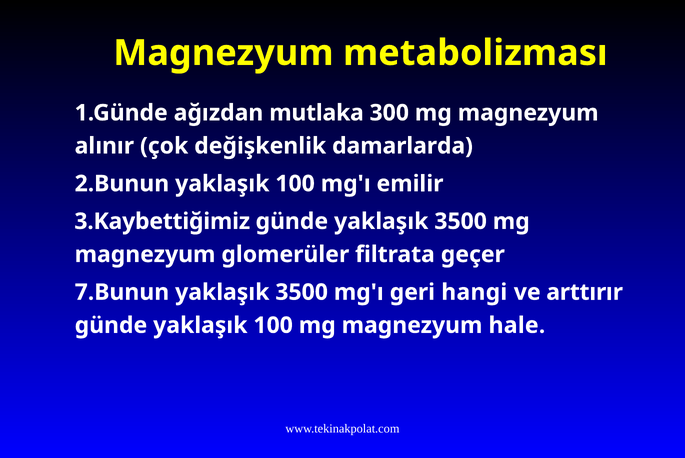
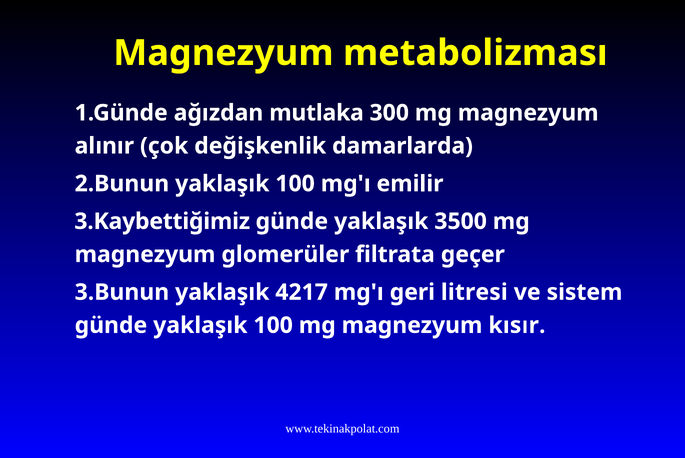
7.Bunun: 7.Bunun -> 3.Bunun
3500 at (302, 292): 3500 -> 4217
hangi: hangi -> litresi
arttırır: arttırır -> sistem
hale: hale -> kısır
